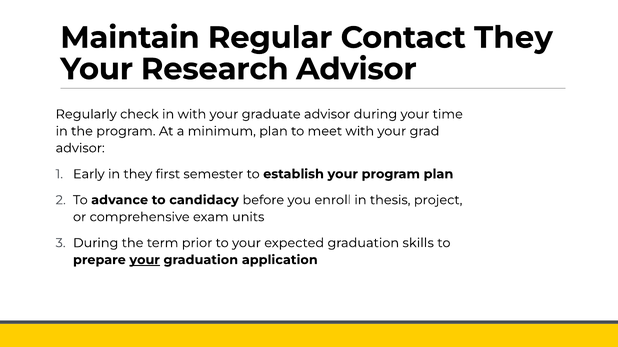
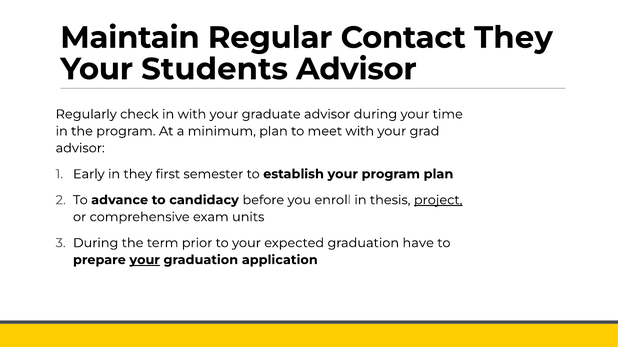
Research: Research -> Students
project underline: none -> present
skills: skills -> have
